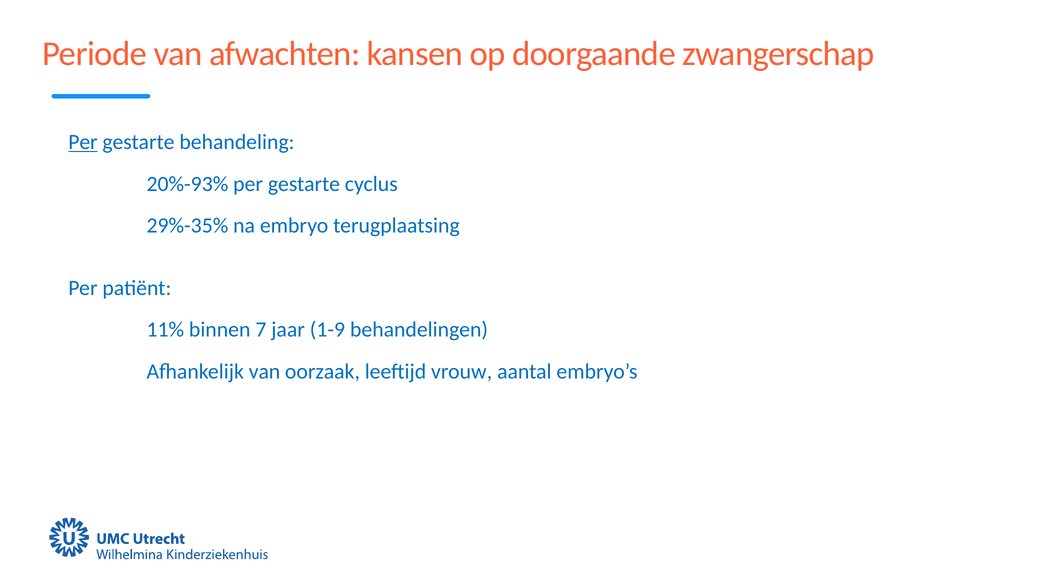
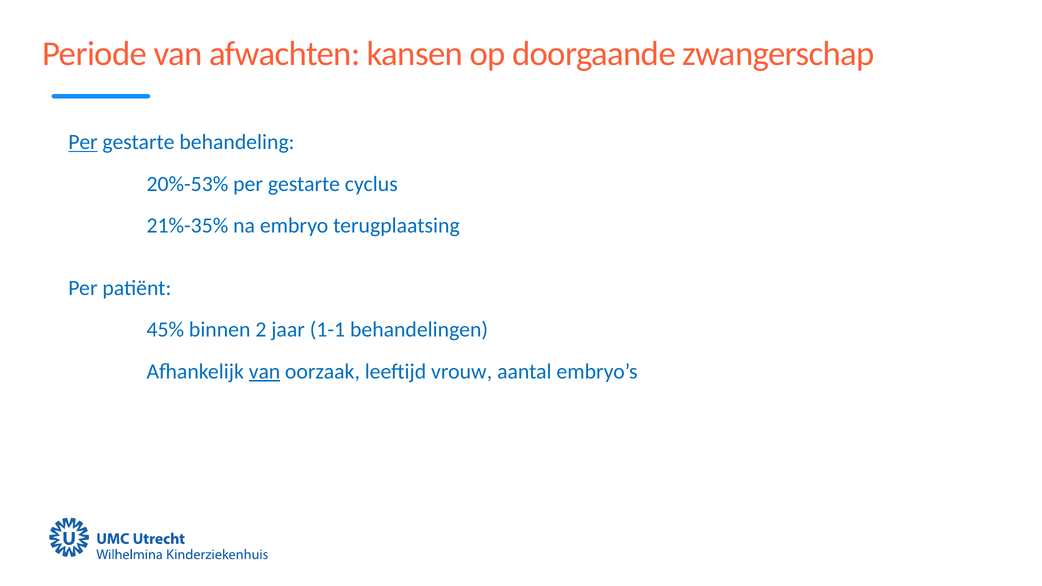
20%-93%: 20%-93% -> 20%-53%
29%-35%: 29%-35% -> 21%-35%
11%: 11% -> 45%
7: 7 -> 2
1-9: 1-9 -> 1-1
van at (265, 372) underline: none -> present
